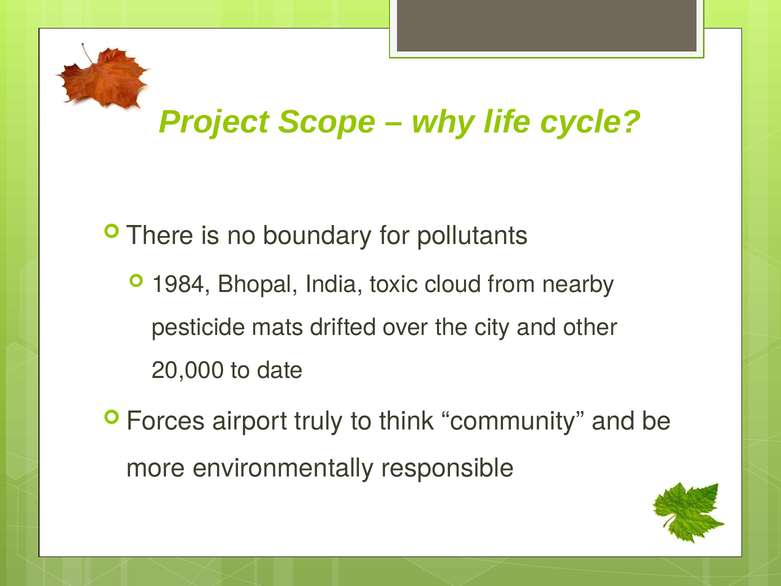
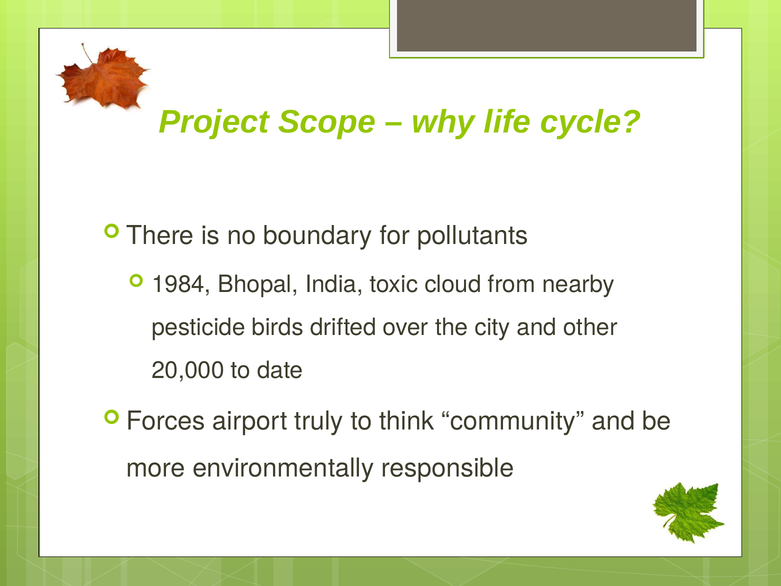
mats: mats -> birds
